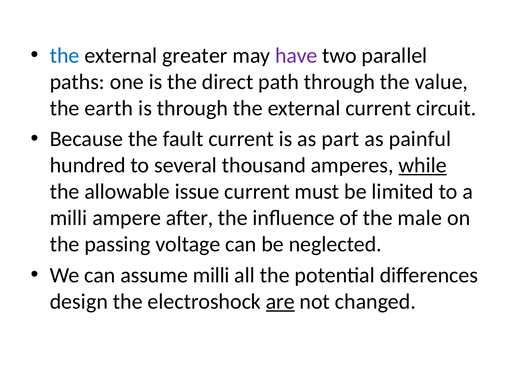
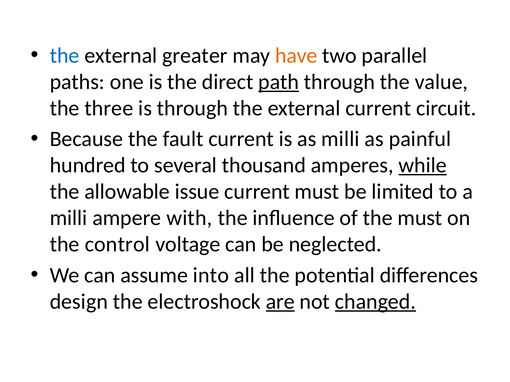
have colour: purple -> orange
path underline: none -> present
earth: earth -> three
as part: part -> milli
after: after -> with
the male: male -> must
passing: passing -> control
assume milli: milli -> into
changed underline: none -> present
